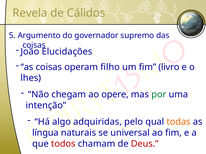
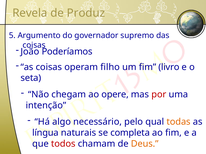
Cálidos: Cálidos -> Produz
Elucidações: Elucidações -> Poderíamos
lhes: lhes -> seta
por colour: green -> red
adquiridas: adquiridas -> necessário
universal: universal -> completa
Deus colour: red -> orange
